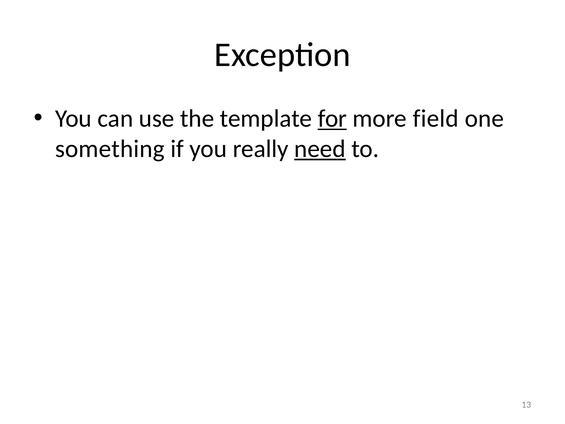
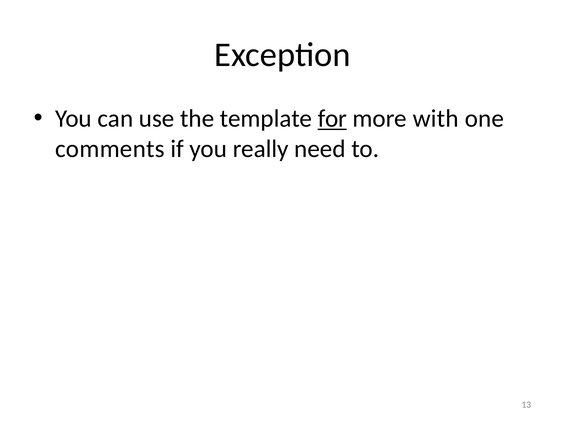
field: field -> with
something: something -> comments
need underline: present -> none
